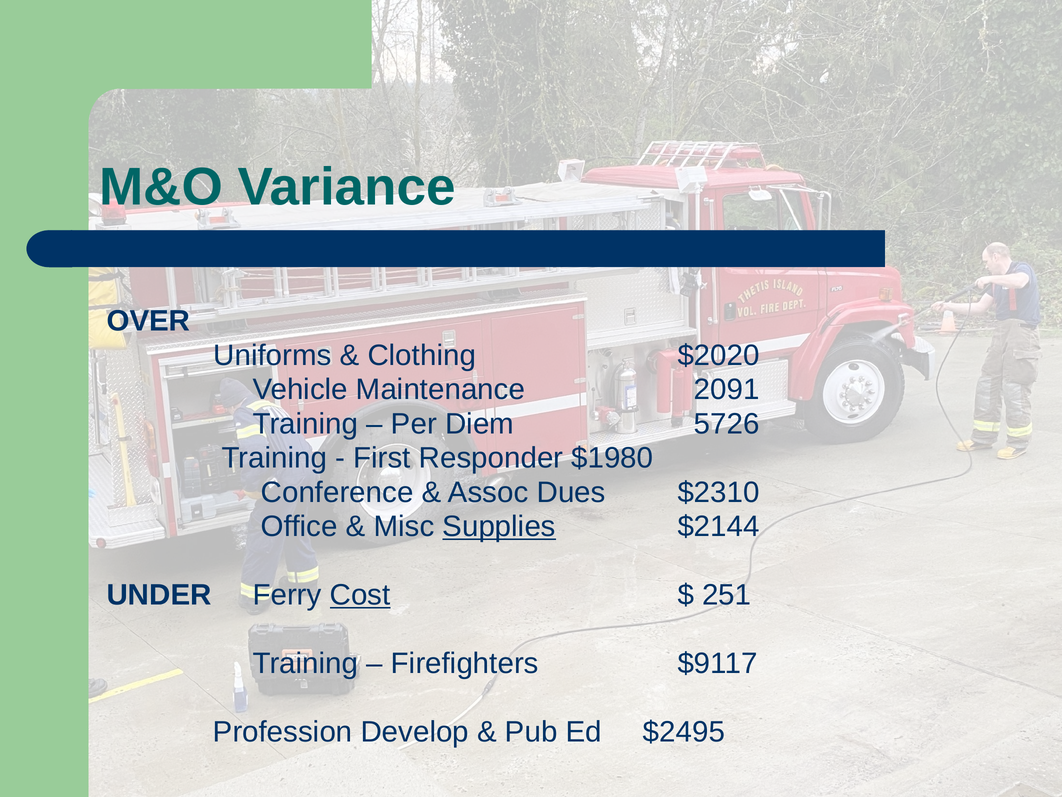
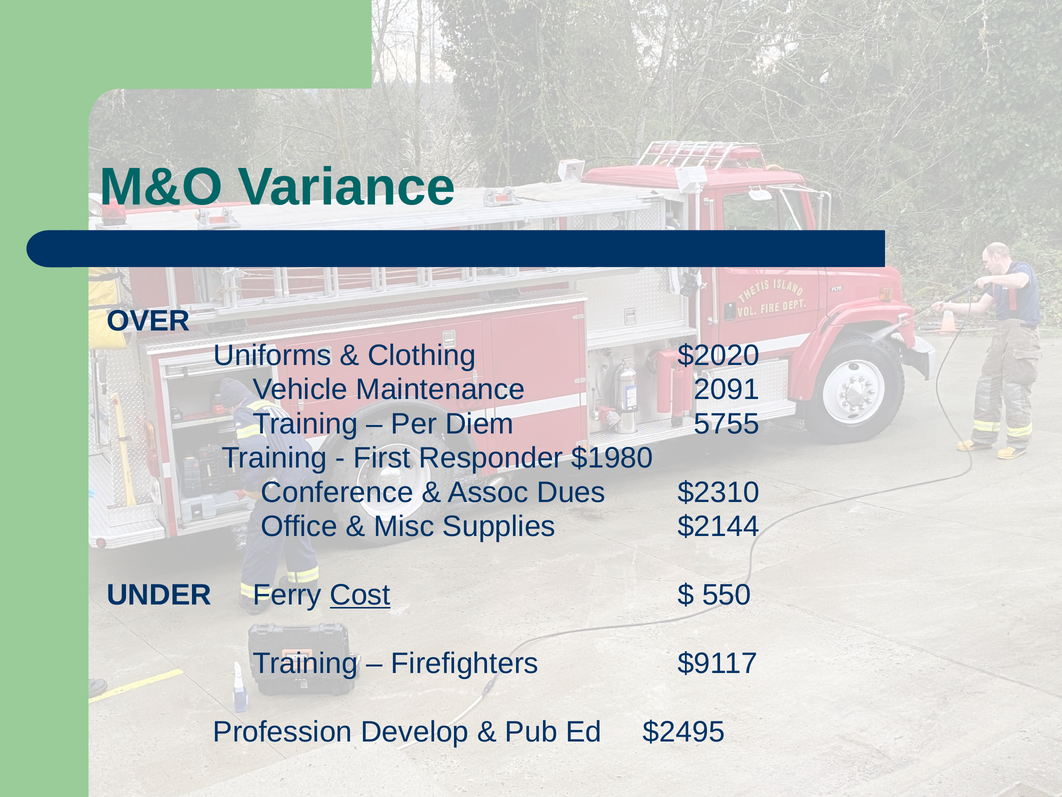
5726: 5726 -> 5755
Supplies underline: present -> none
251: 251 -> 550
